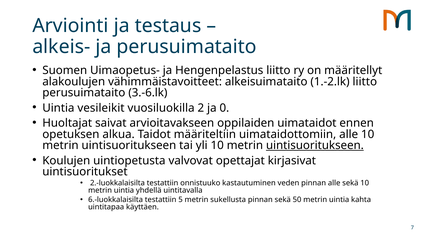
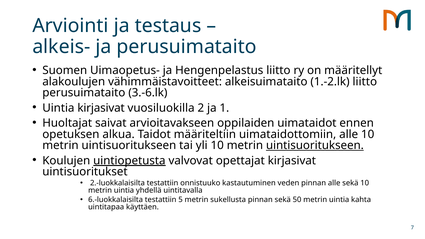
Uintia vesileikit: vesileikit -> kirjasivat
0: 0 -> 1
uintiopetusta underline: none -> present
